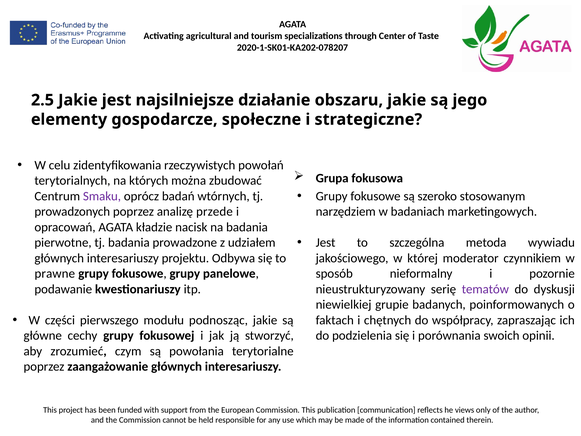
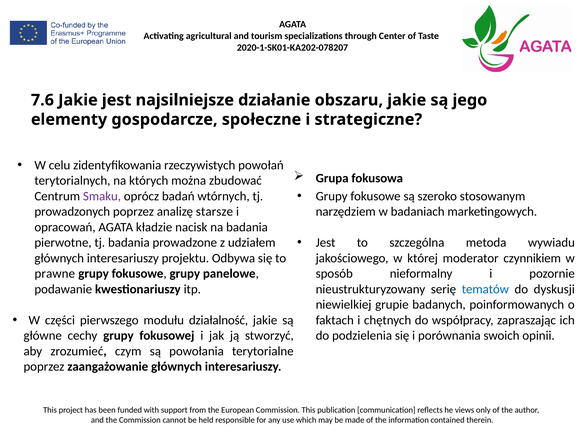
2.5: 2.5 -> 7.6
przede: przede -> starsze
tematów colour: purple -> blue
podnosząc: podnosząc -> działalność
